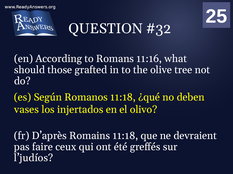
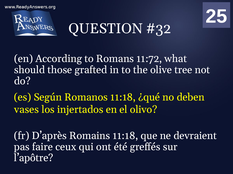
11:16: 11:16 -> 11:72
l’judíos: l’judíos -> l’apôtre
